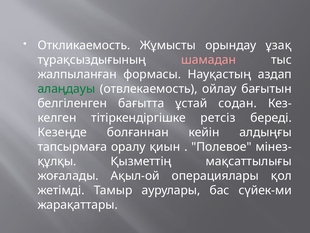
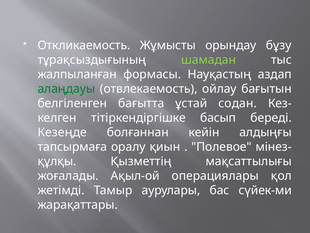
ұзақ: ұзақ -> бұзу
шамадан colour: pink -> light green
ретсіз: ретсіз -> басып
